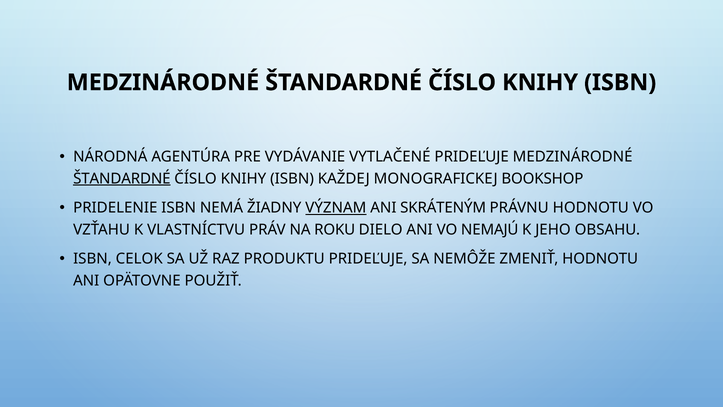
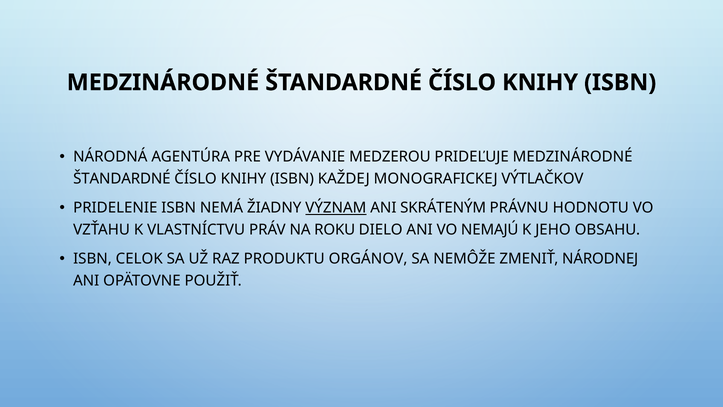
VYTLAČENÉ: VYTLAČENÉ -> MEDZEROU
ŠTANDARDNÉ at (122, 179) underline: present -> none
BOOKSHOP: BOOKSHOP -> VÝTLAČKOV
PRODUKTU PRIDEĽUJE: PRIDEĽUJE -> ORGÁNOV
ZMENIŤ HODNOTU: HODNOTU -> NÁRODNEJ
